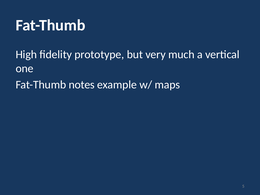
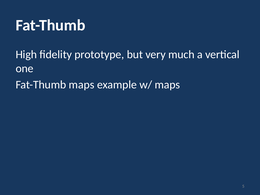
Fat-Thumb notes: notes -> maps
